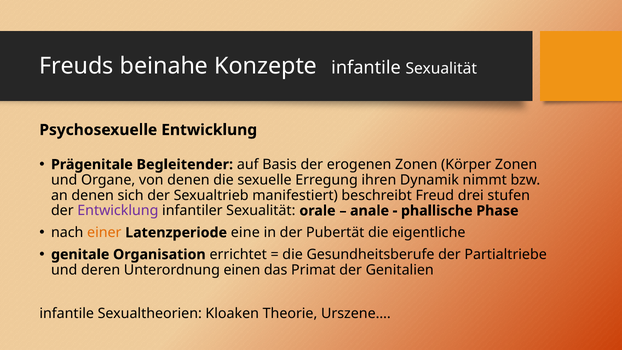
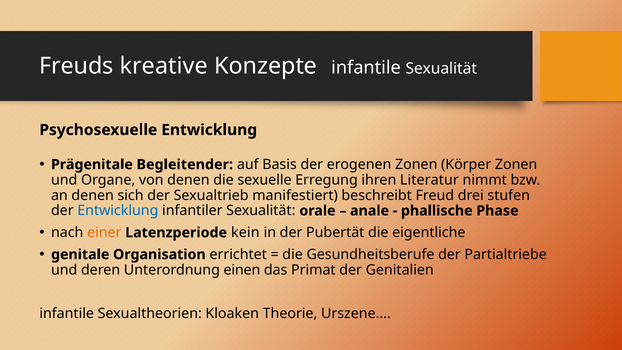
beinahe: beinahe -> kreative
Dynamik: Dynamik -> Literatur
Entwicklung at (118, 211) colour: purple -> blue
eine: eine -> kein
